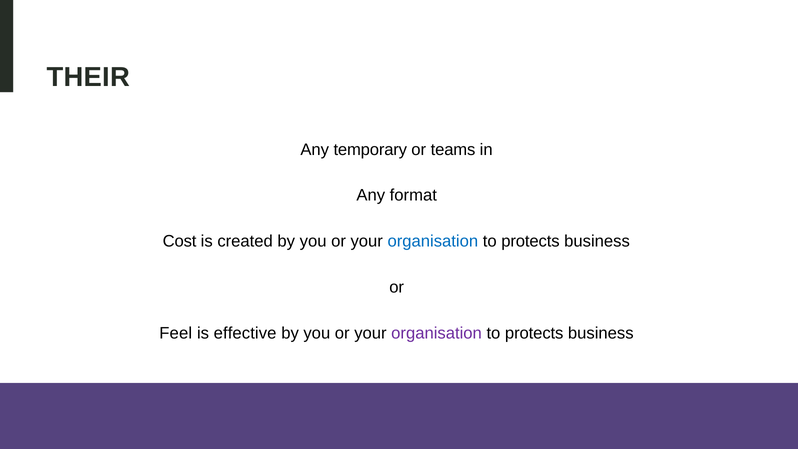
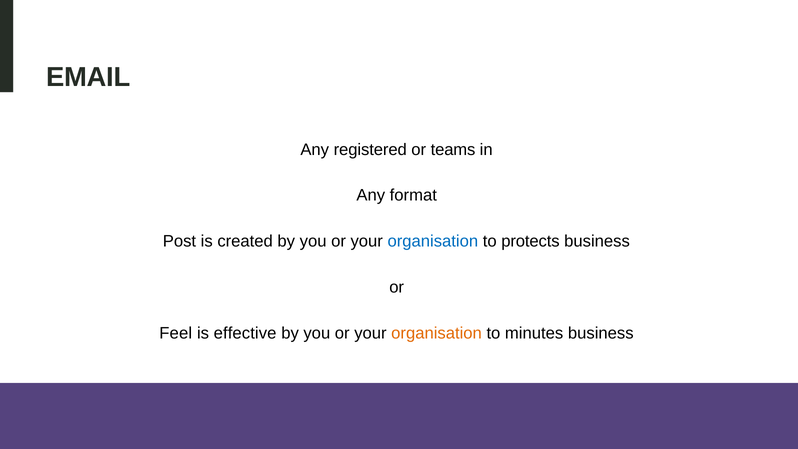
THEIR: THEIR -> EMAIL
temporary: temporary -> registered
Cost: Cost -> Post
organisation at (437, 333) colour: purple -> orange
protects at (534, 333): protects -> minutes
